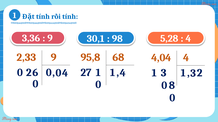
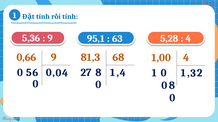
3,36: 3,36 -> 5,36
30,1: 30,1 -> 95,1
98: 98 -> 63
2,33: 2,33 -> 0,66
95,8: 95,8 -> 81,3
4,04: 4,04 -> 1,00
2 at (29, 73): 2 -> 5
27 1: 1 -> 8
1 3: 3 -> 0
